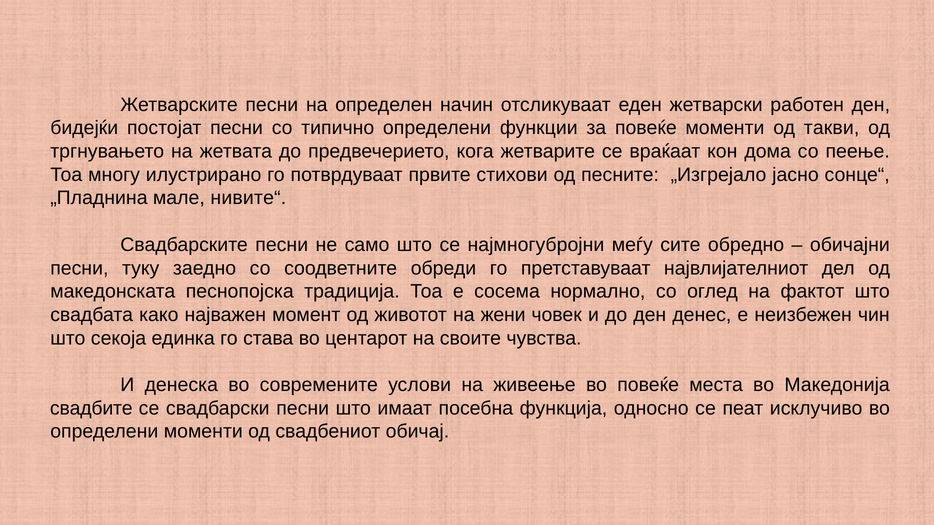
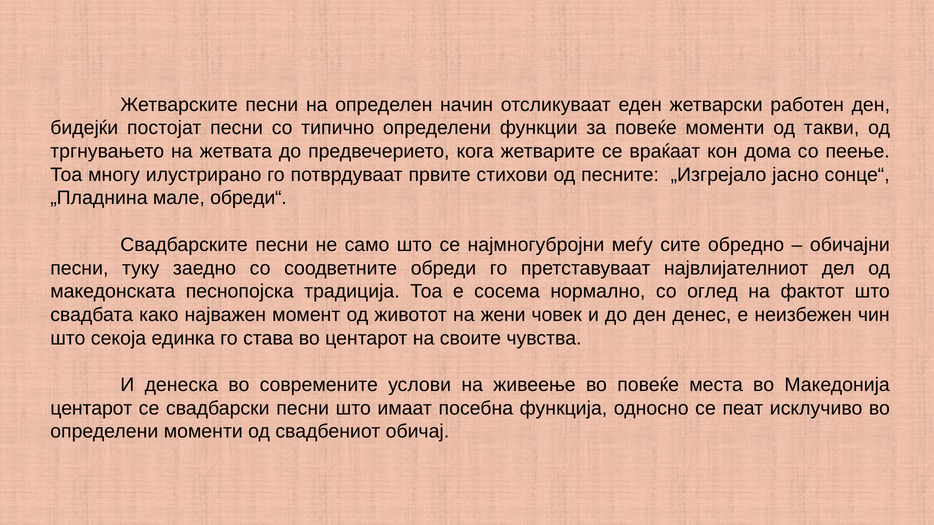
нивите“: нивите“ -> обреди“
свадбите at (91, 408): свадбите -> центарот
